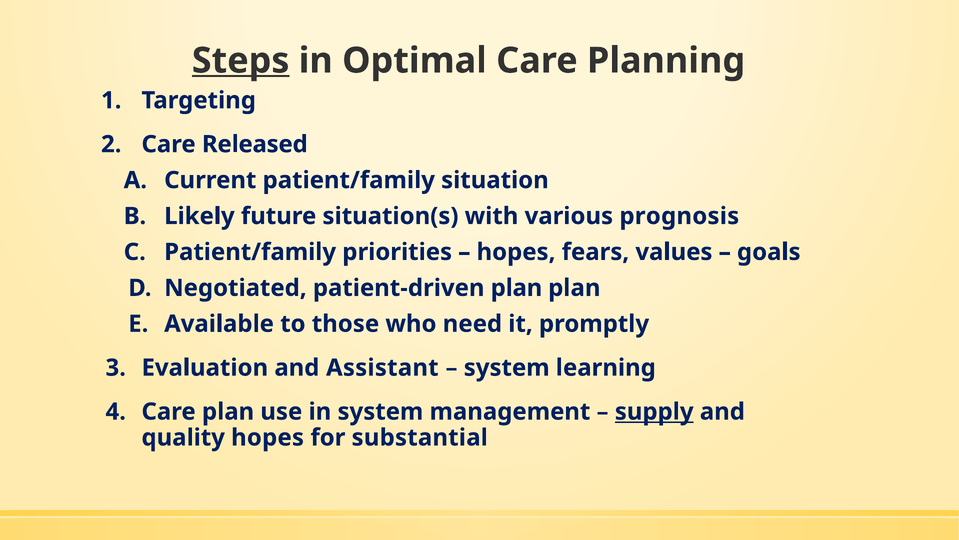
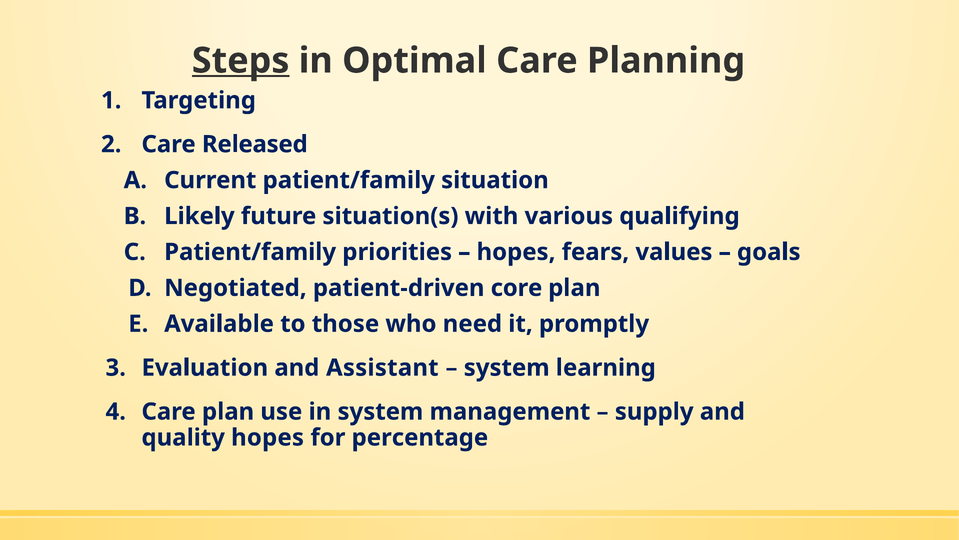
prognosis: prognosis -> qualifying
patient-driven plan: plan -> core
supply underline: present -> none
substantial: substantial -> percentage
